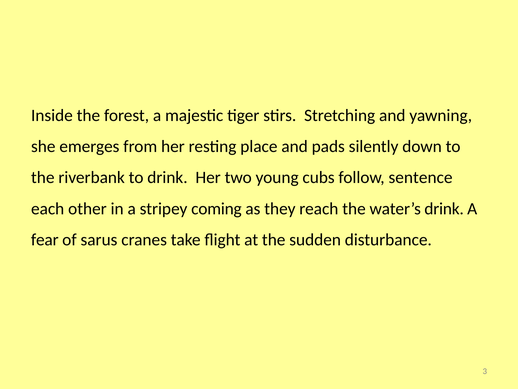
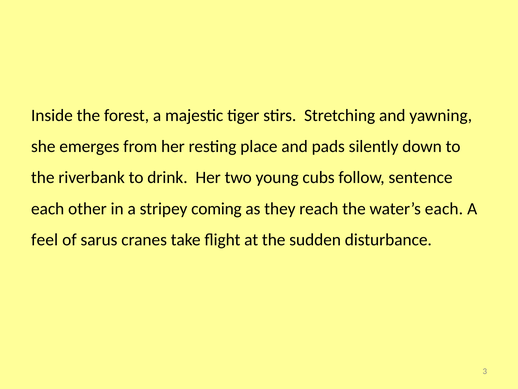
water’s drink: drink -> each
fear: fear -> feel
